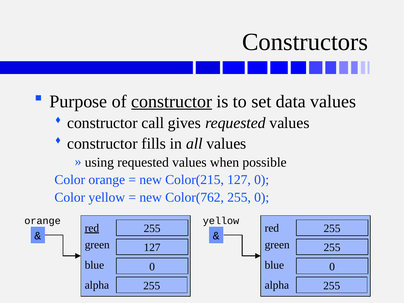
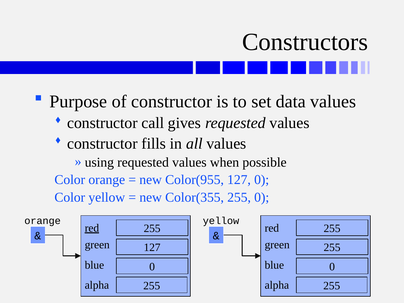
constructor at (172, 102) underline: present -> none
Color(215: Color(215 -> Color(955
Color(762: Color(762 -> Color(355
